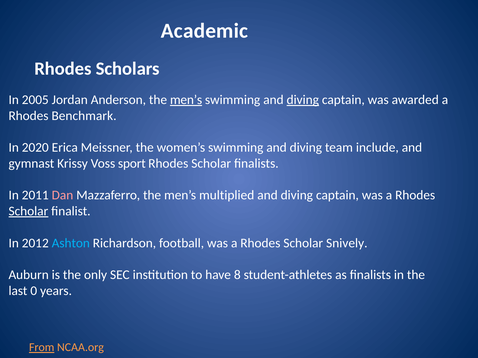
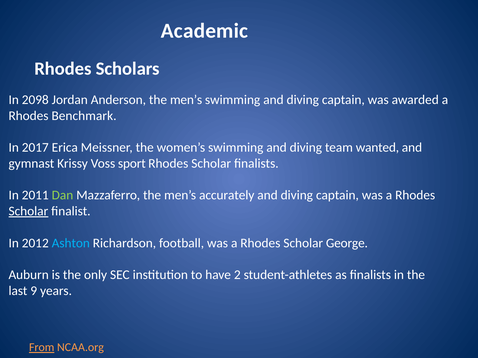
2005: 2005 -> 2098
men’s at (186, 100) underline: present -> none
diving at (303, 100) underline: present -> none
2020: 2020 -> 2017
include: include -> wanted
Dan colour: pink -> light green
multiplied: multiplied -> accurately
Snively: Snively -> George
8: 8 -> 2
0: 0 -> 9
